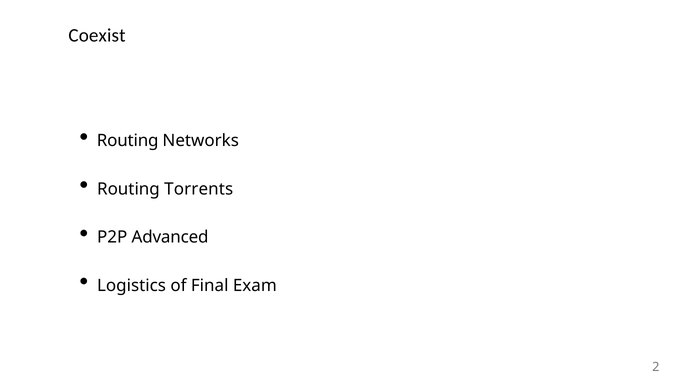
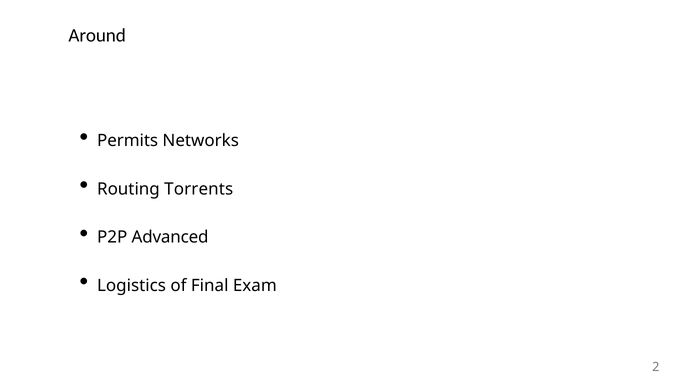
Coexist: Coexist -> Around
Routing at (128, 141): Routing -> Permits
